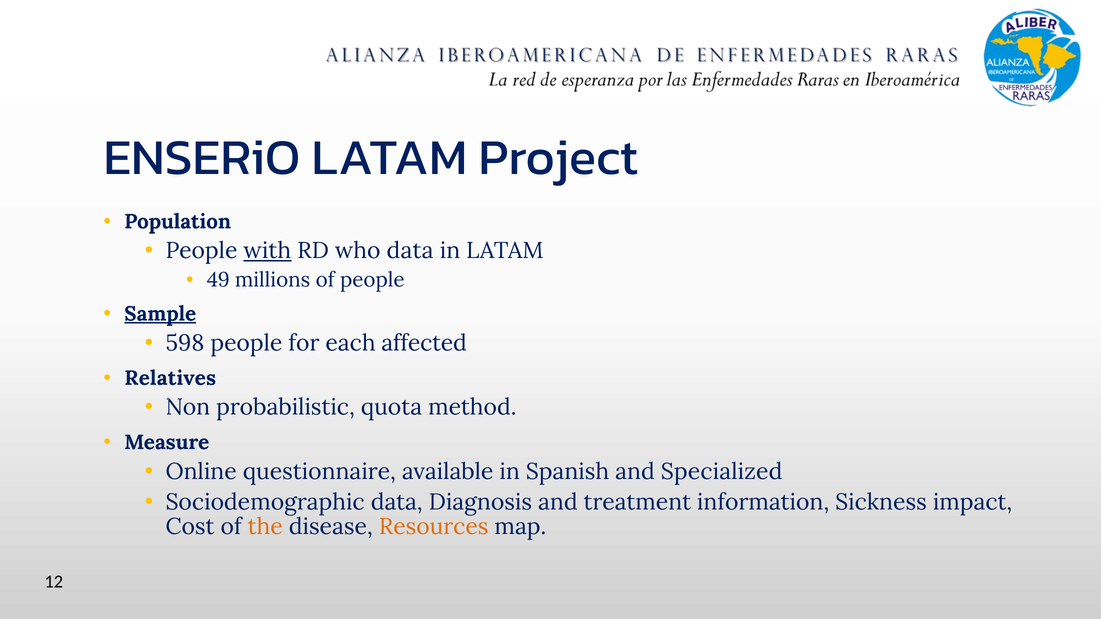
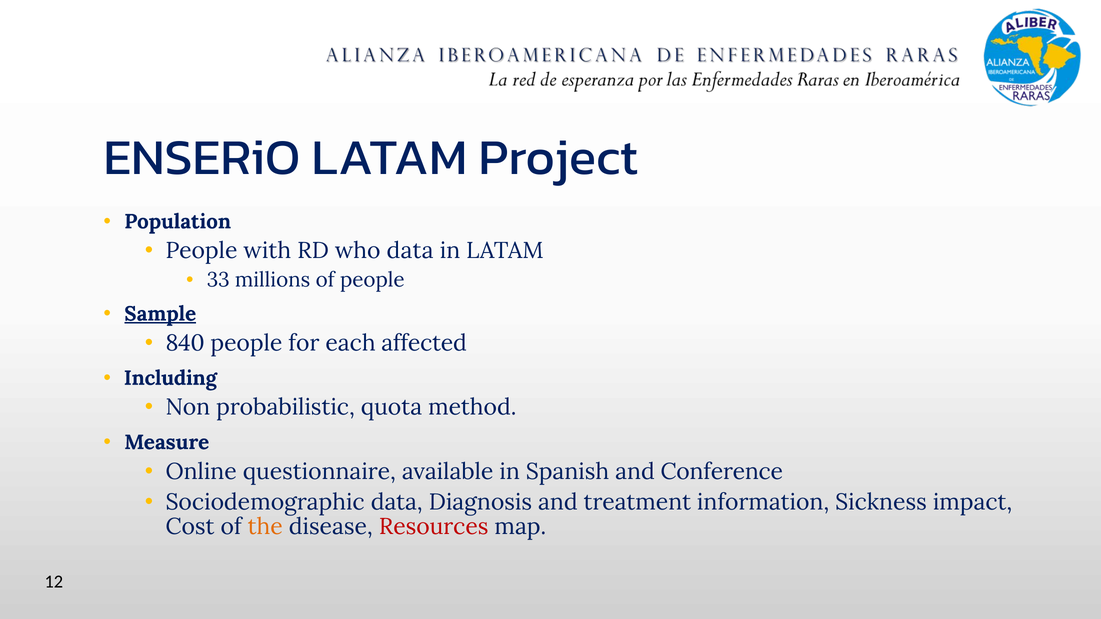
with underline: present -> none
49: 49 -> 33
598: 598 -> 840
Relatives: Relatives -> Including
Specialized: Specialized -> Conference
Resources colour: orange -> red
